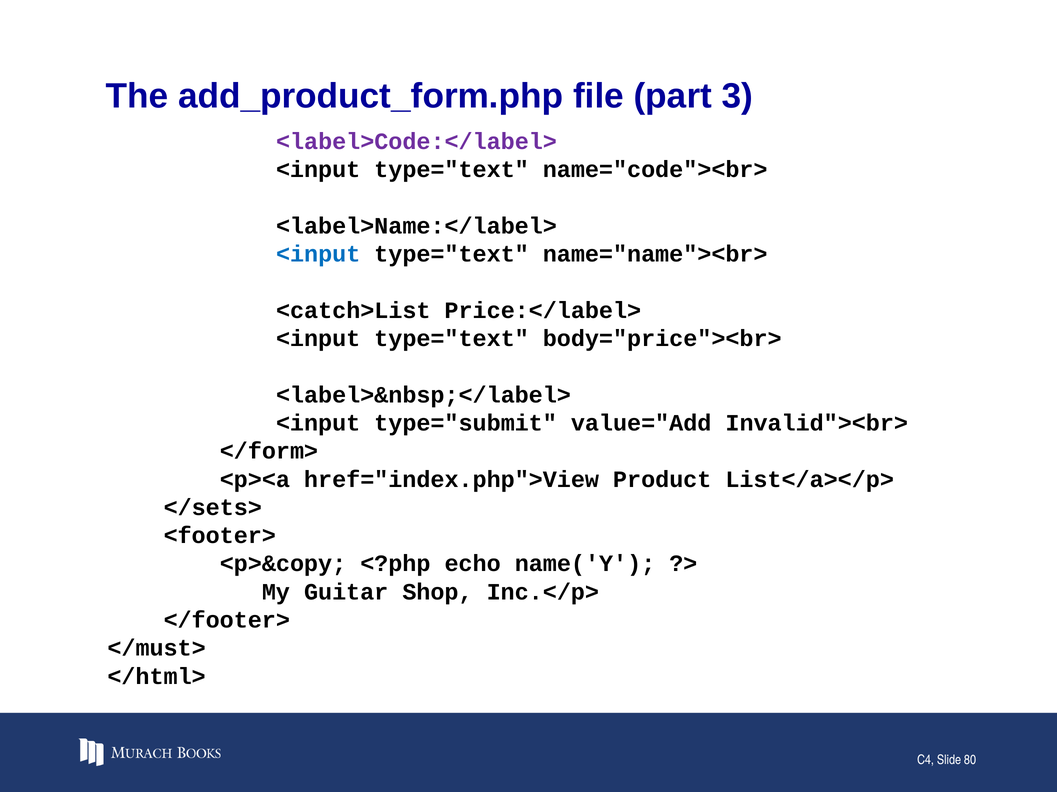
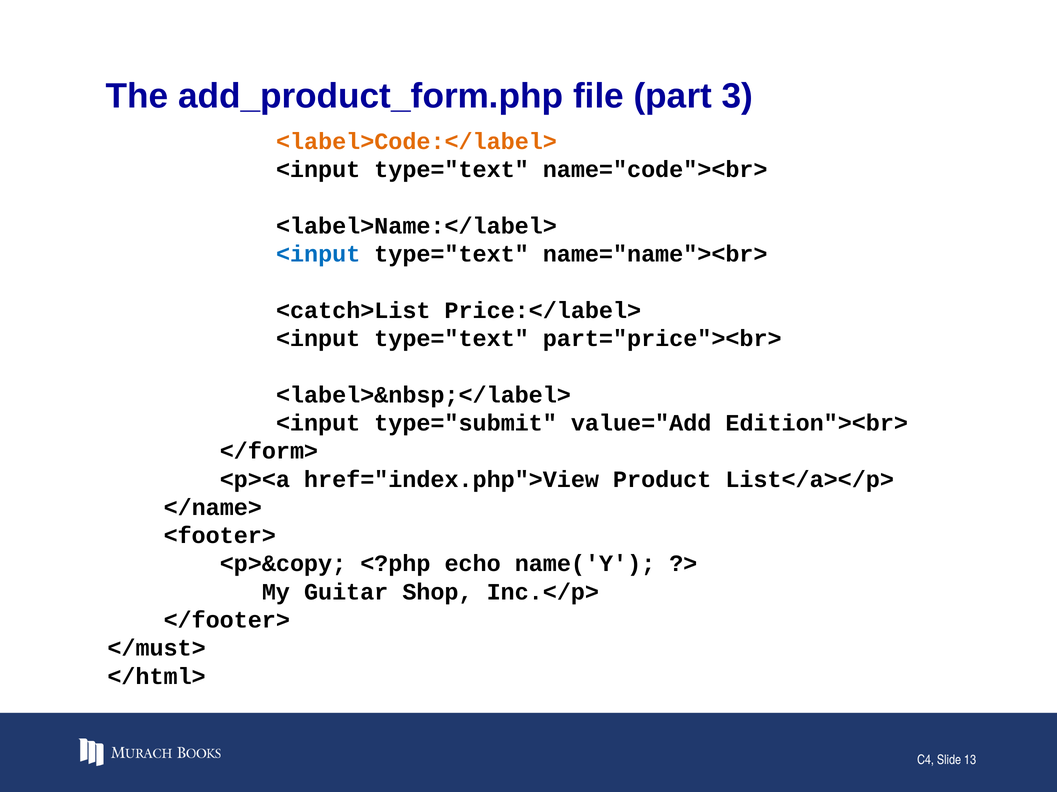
<label>Code:</label> colour: purple -> orange
body="price"><br>: body="price"><br> -> part="price"><br>
Invalid"><br>: Invalid"><br> -> Edition"><br>
</sets>: </sets> -> </name>
80: 80 -> 13
